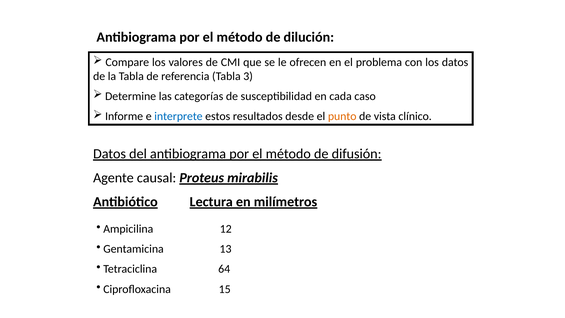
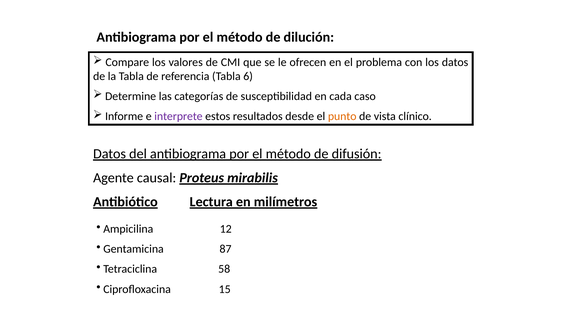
3: 3 -> 6
interprete colour: blue -> purple
13: 13 -> 87
64: 64 -> 58
